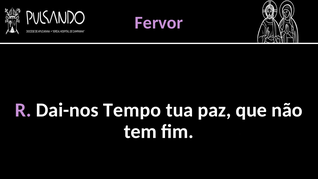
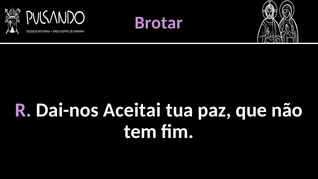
Fervor: Fervor -> Brotar
Tempo: Tempo -> Aceitai
